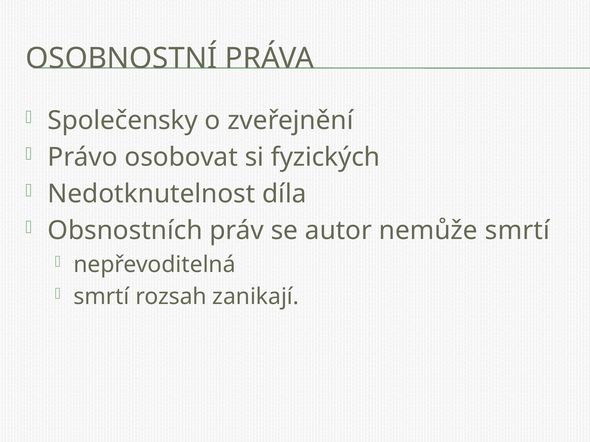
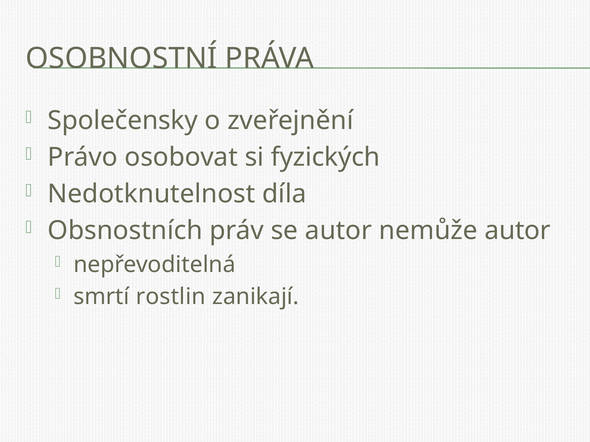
nemůže smrtí: smrtí -> autor
rozsah: rozsah -> rostlin
